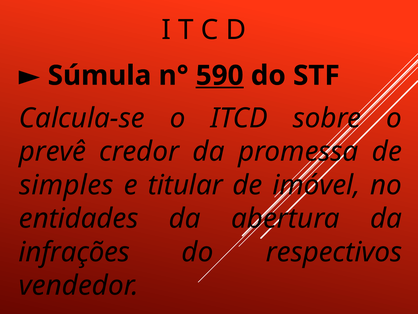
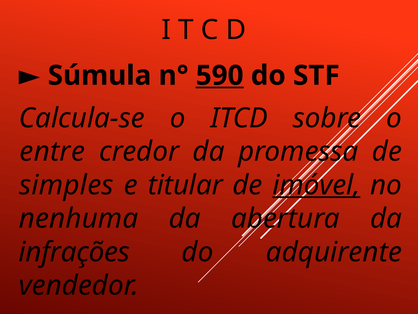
prevê: prevê -> entre
imóvel underline: none -> present
entidades: entidades -> nenhuma
respectivos: respectivos -> adquirente
